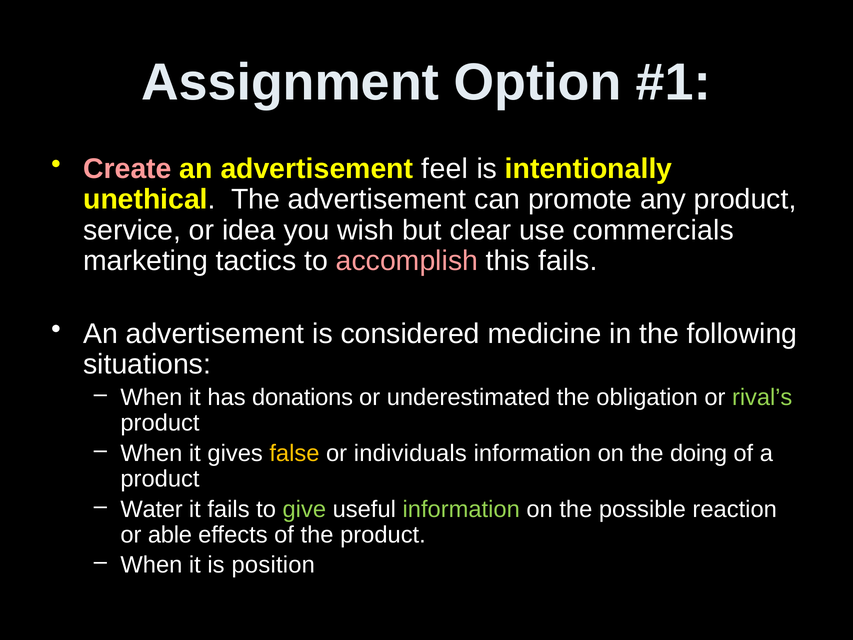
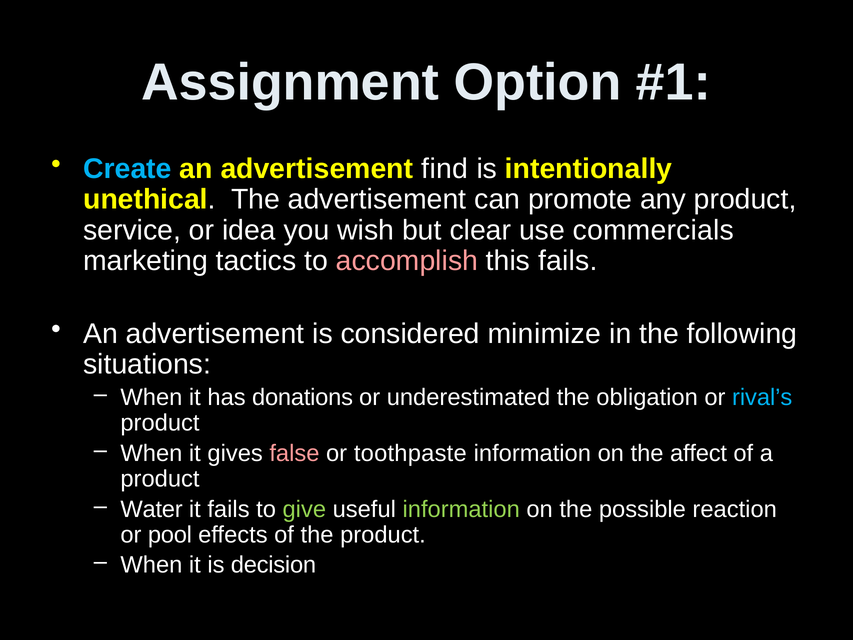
Create colour: pink -> light blue
feel: feel -> find
medicine: medicine -> minimize
rival’s colour: light green -> light blue
false colour: yellow -> pink
individuals: individuals -> toothpaste
doing: doing -> affect
able: able -> pool
position: position -> decision
